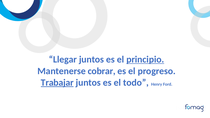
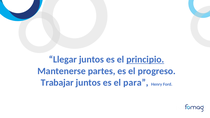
cobrar: cobrar -> partes
Trabajar underline: present -> none
todo: todo -> para
